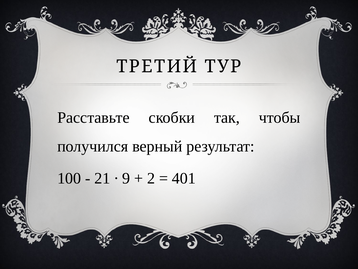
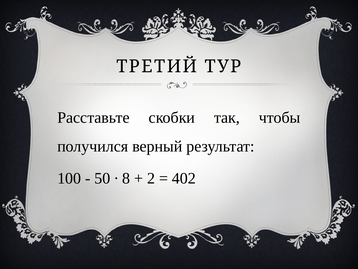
21: 21 -> 50
9: 9 -> 8
401: 401 -> 402
